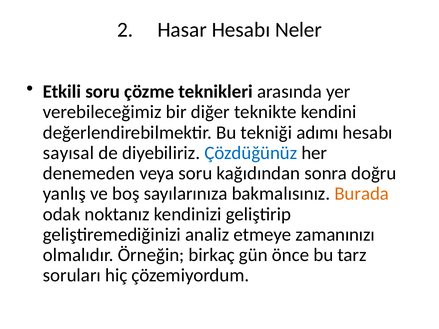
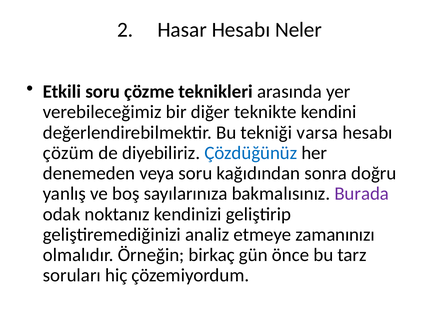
adımı: adımı -> varsa
sayısal: sayısal -> çözüm
Burada colour: orange -> purple
